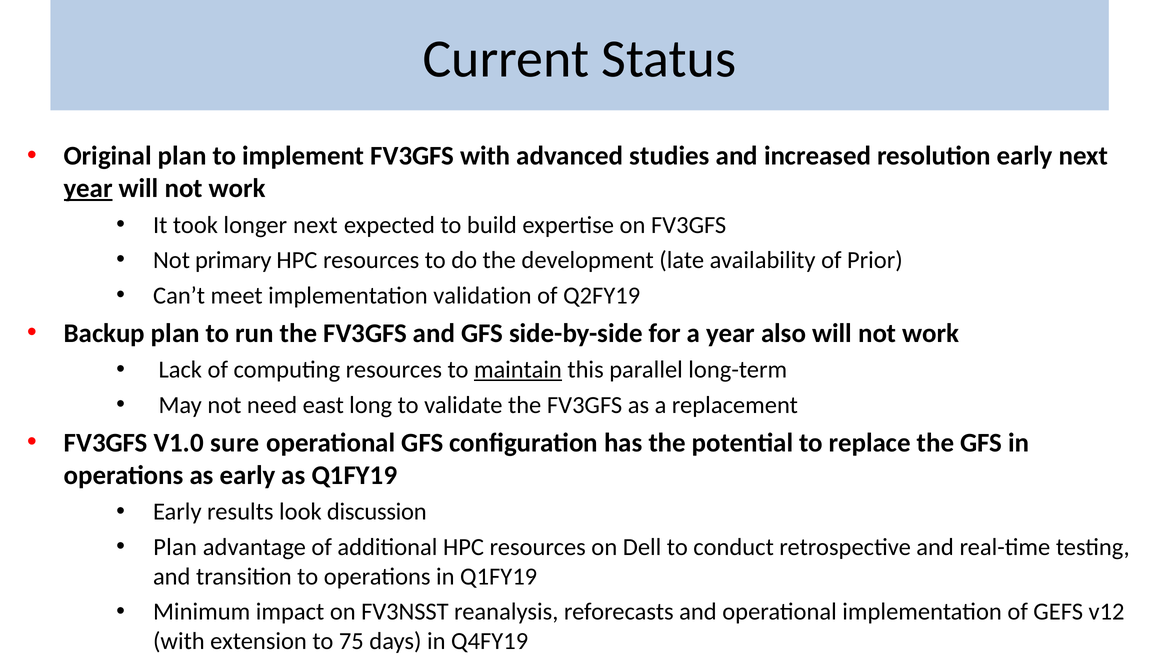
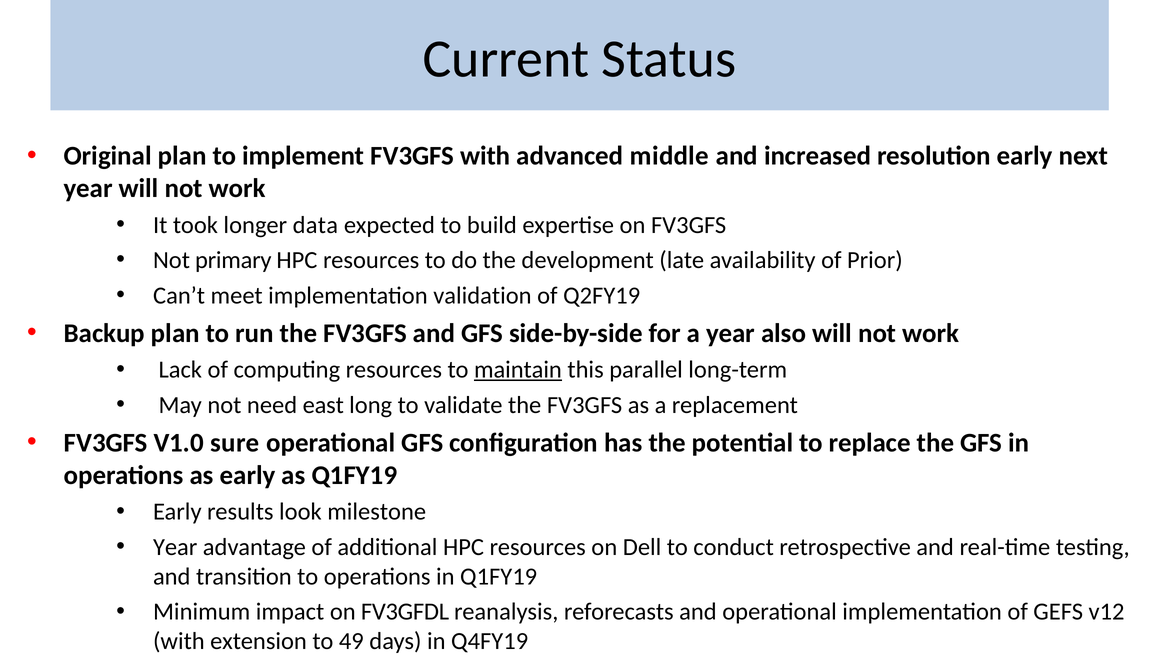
studies: studies -> middle
year at (88, 188) underline: present -> none
longer next: next -> data
discussion: discussion -> milestone
Plan at (175, 547): Plan -> Year
FV3NSST: FV3NSST -> FV3GFDL
75: 75 -> 49
